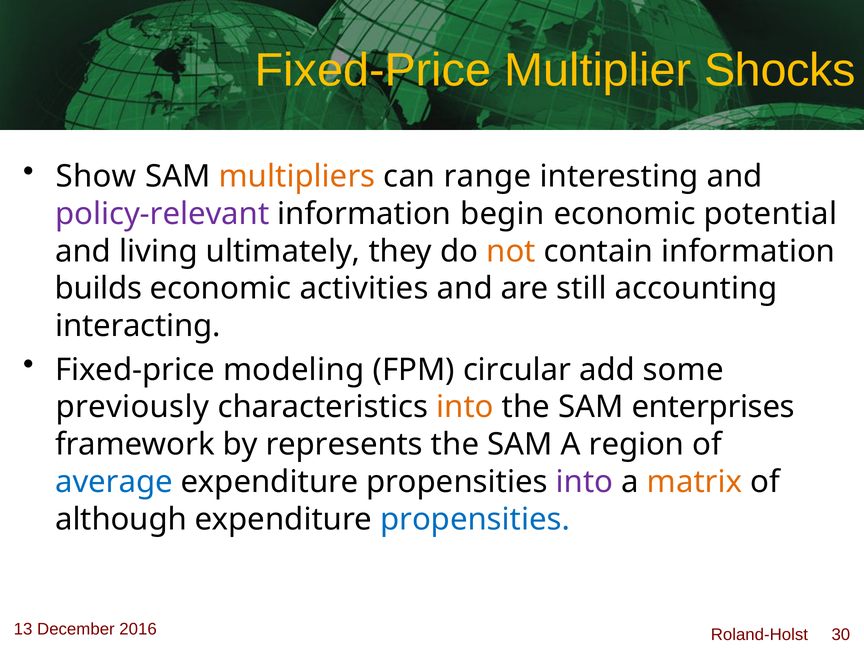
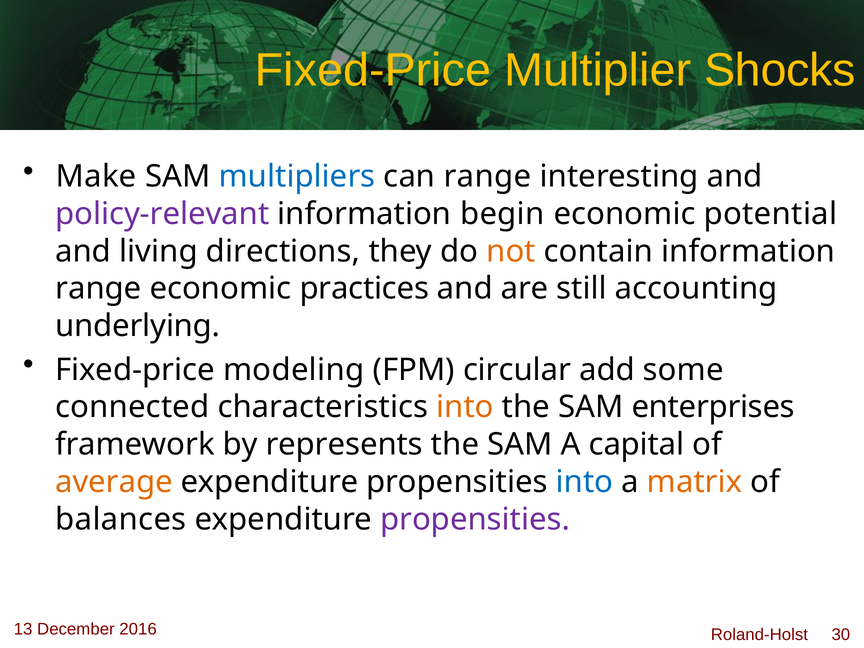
Show: Show -> Make
multipliers colour: orange -> blue
ultimately: ultimately -> directions
builds at (98, 289): builds -> range
activities: activities -> practices
interacting: interacting -> underlying
previously: previously -> connected
region: region -> capital
average colour: blue -> orange
into at (584, 482) colour: purple -> blue
although: although -> balances
propensities at (475, 519) colour: blue -> purple
